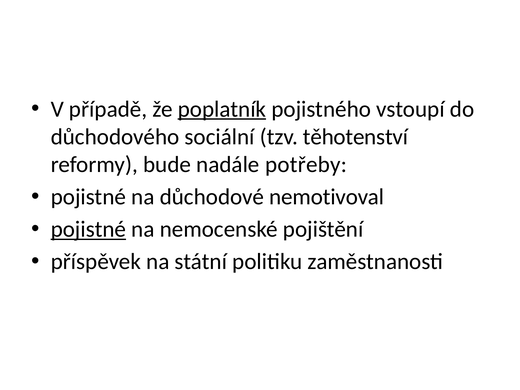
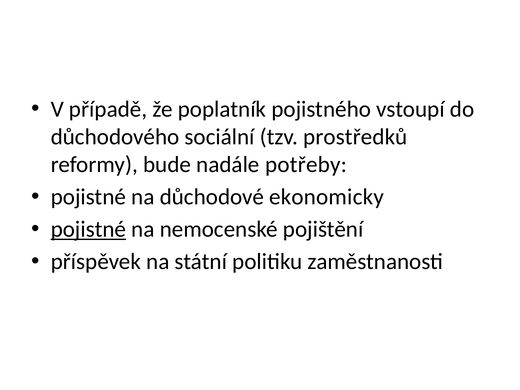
poplatník underline: present -> none
těhotenství: těhotenství -> prostředků
nemotivoval: nemotivoval -> ekonomicky
